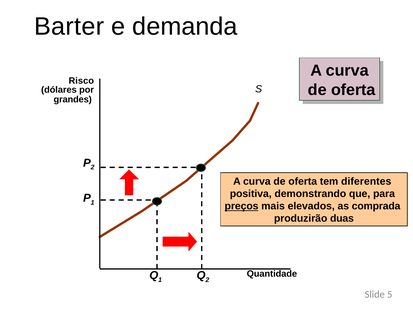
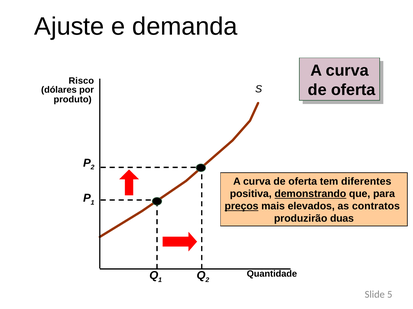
Barter: Barter -> Ajuste
grandes: grandes -> produto
demonstrando underline: none -> present
comprada: comprada -> contratos
